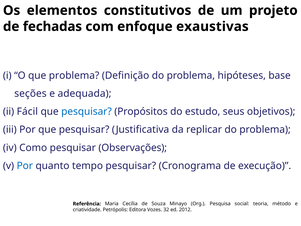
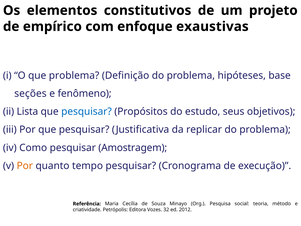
fechadas: fechadas -> empírico
adequada: adequada -> fenômeno
Fácil: Fácil -> Lista
Observações: Observações -> Amostragem
Por at (25, 166) colour: blue -> orange
